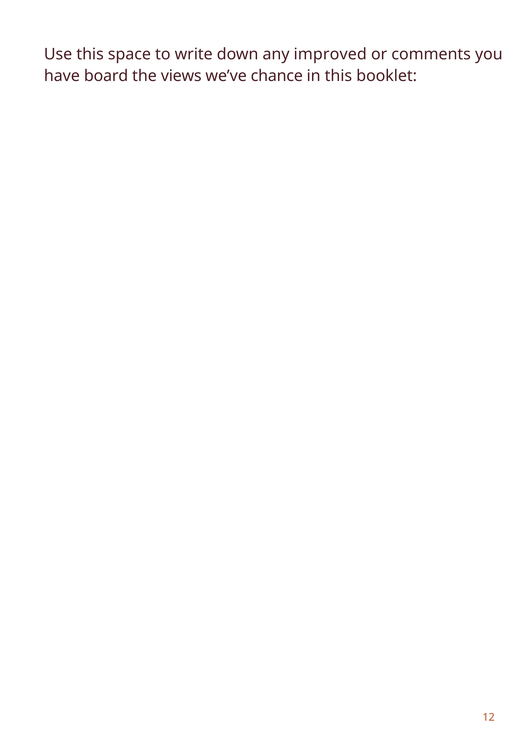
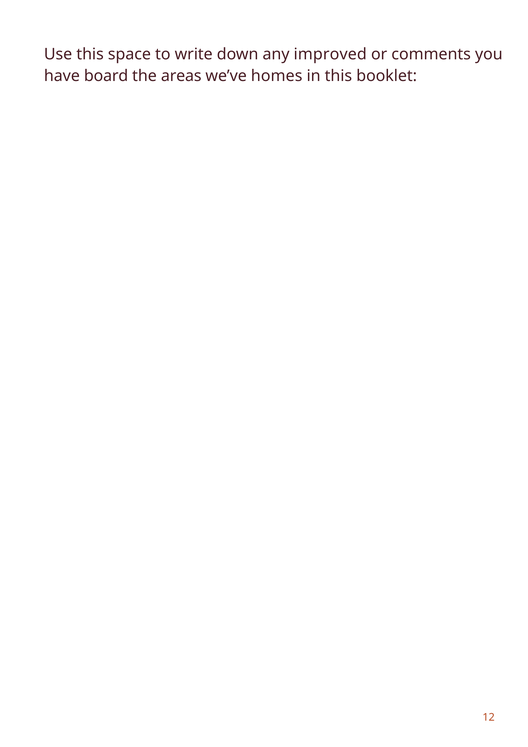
views: views -> areas
chance: chance -> homes
